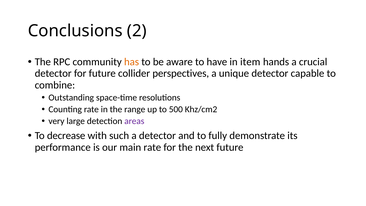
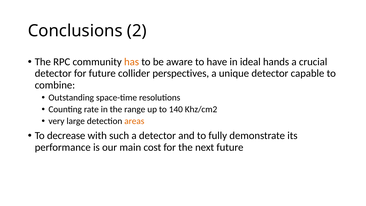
item: item -> ideal
500: 500 -> 140
areas colour: purple -> orange
main rate: rate -> cost
